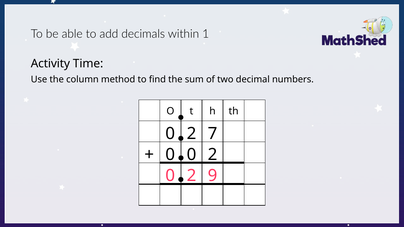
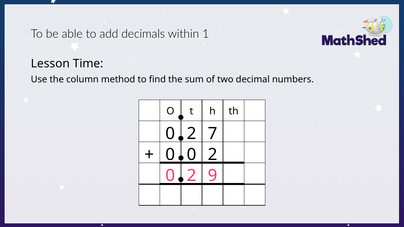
Activity: Activity -> Lesson
